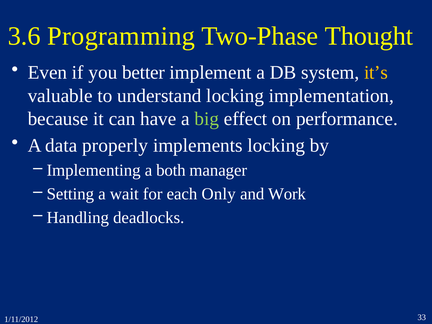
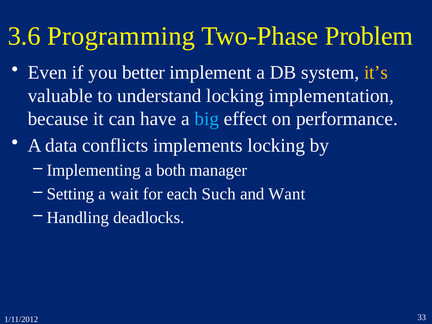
Thought: Thought -> Problem
big colour: light green -> light blue
properly: properly -> conflicts
Only: Only -> Such
Work: Work -> Want
